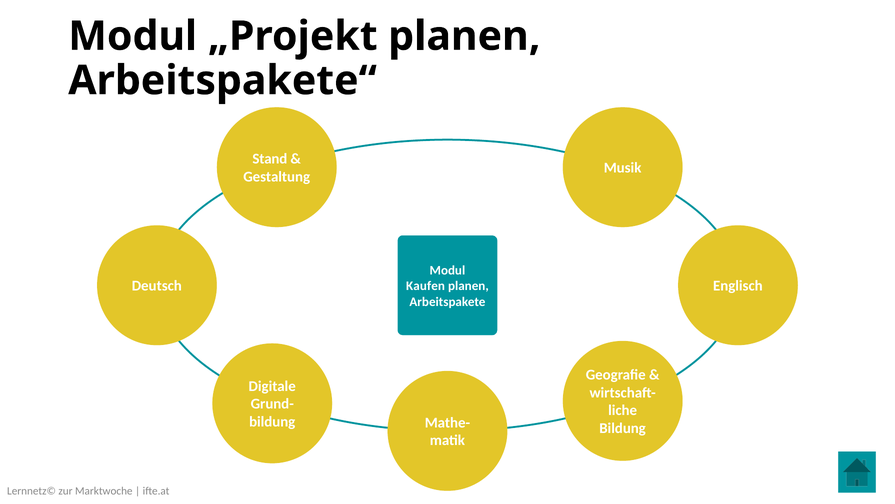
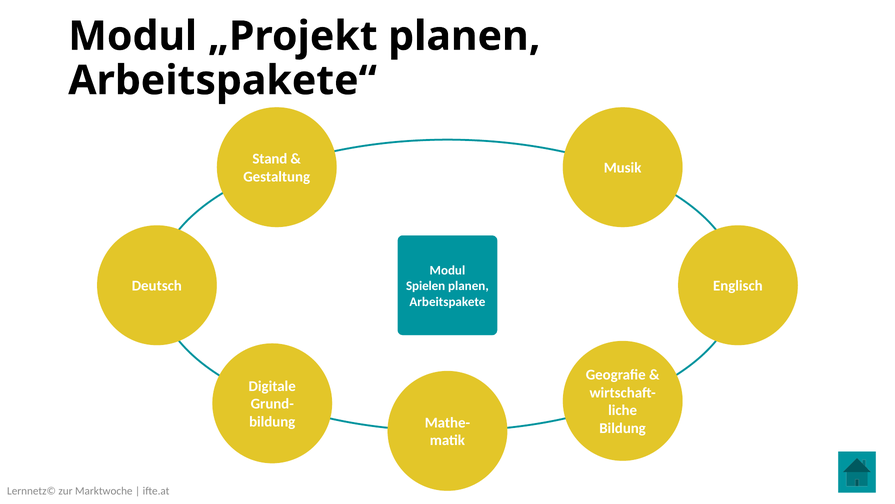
Kaufen: Kaufen -> Spielen
